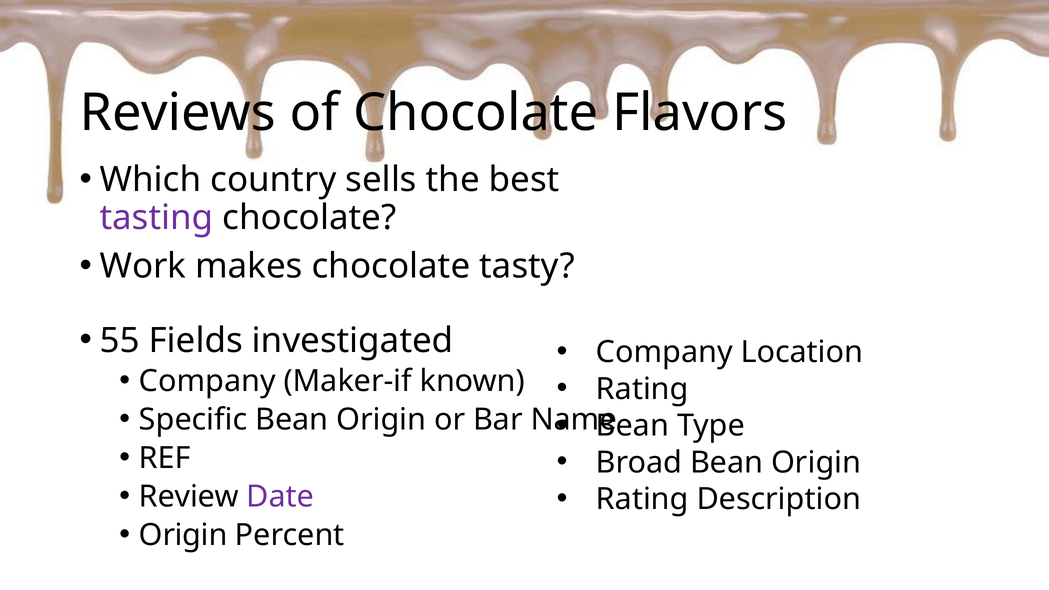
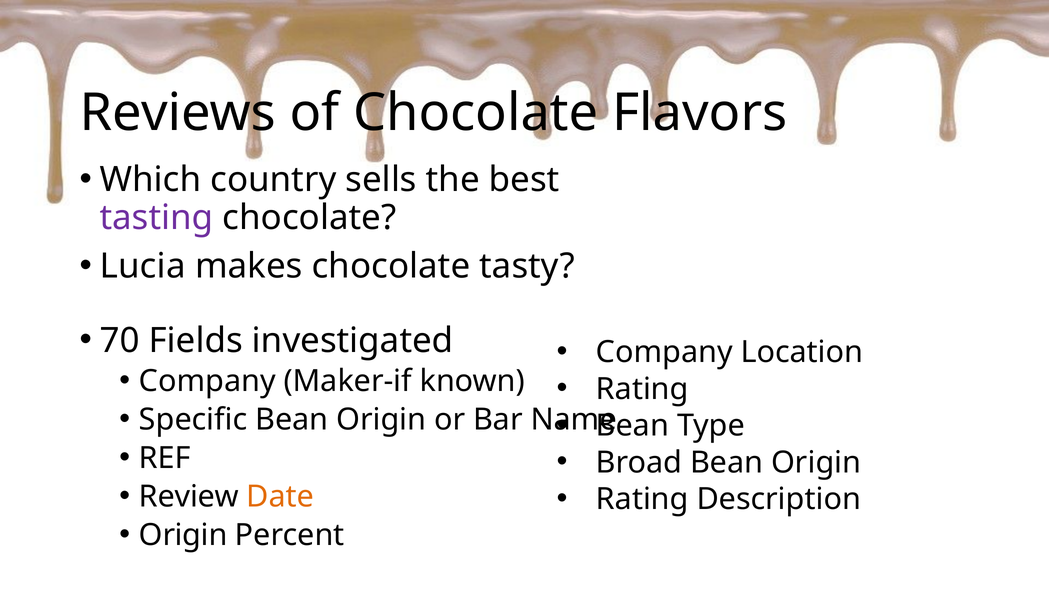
Work: Work -> Lucia
55: 55 -> 70
Date colour: purple -> orange
